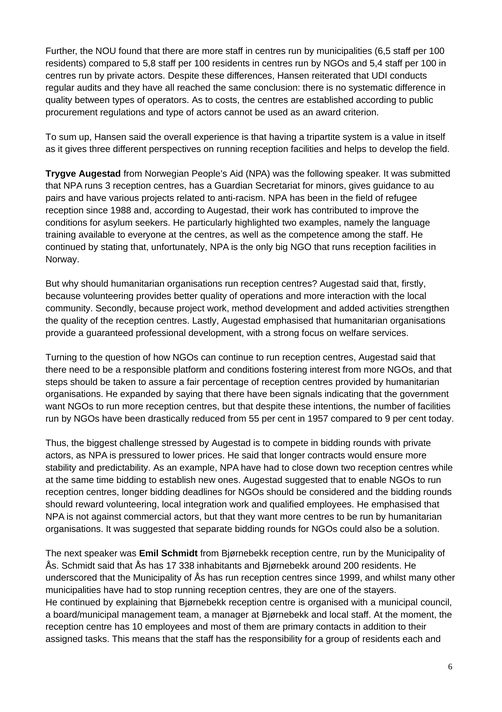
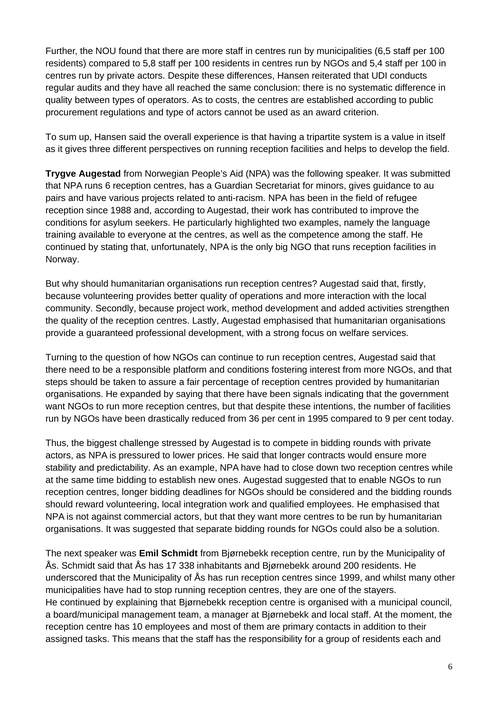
runs 3: 3 -> 6
55: 55 -> 36
1957: 1957 -> 1995
